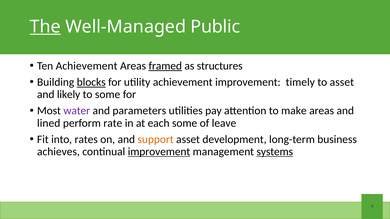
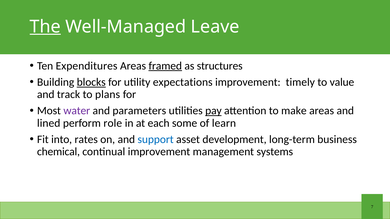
Public: Public -> Leave
Ten Achievement: Achievement -> Expenditures
utility achievement: achievement -> expectations
to asset: asset -> value
likely: likely -> track
to some: some -> plans
pay underline: none -> present
rate: rate -> role
leave: leave -> learn
support colour: orange -> blue
achieves: achieves -> chemical
improvement at (159, 152) underline: present -> none
systems underline: present -> none
